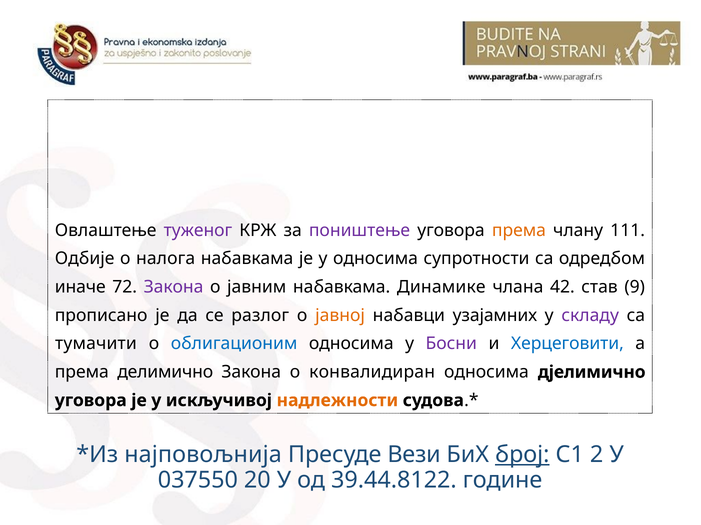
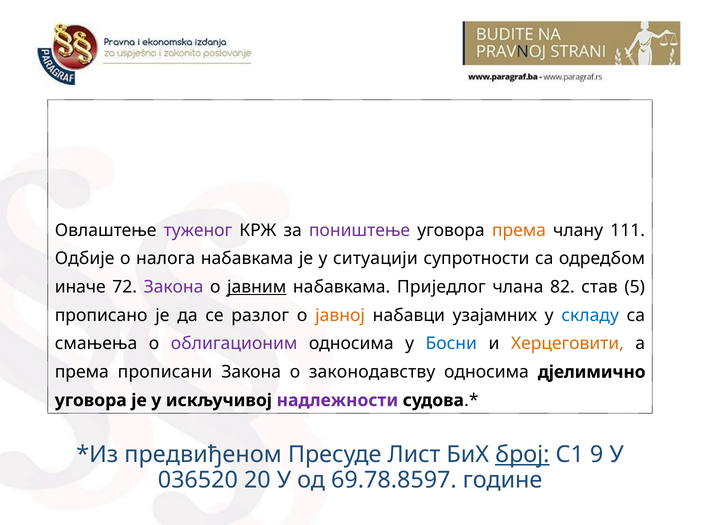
у односима: односима -> ситуацији
јавним underline: none -> present
Динамике: Динамике -> Приједлог
42: 42 -> 82
9: 9 -> 5
складу colour: purple -> blue
тумачити: тумачити -> смањења
облигационим colour: blue -> purple
Босни colour: purple -> blue
Херцеговити colour: blue -> orange
делимично: делимично -> прописани
конвалидиран: конвалидиран -> законодавству
надлежности colour: orange -> purple
најповољнија: најповољнија -> предвиђеном
Вези: Вези -> Лист
2: 2 -> 9
037550: 037550 -> 036520
39.44.8122: 39.44.8122 -> 69.78.8597
